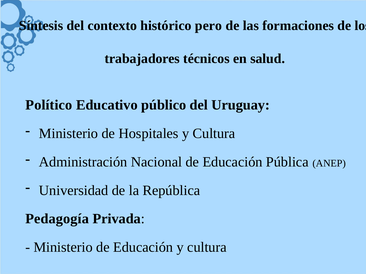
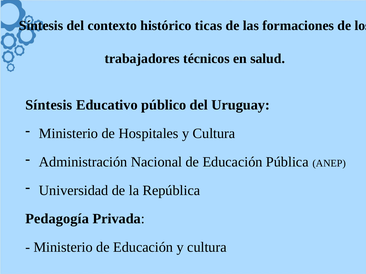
pero: pero -> ticas
Político at (49, 105): Político -> Síntesis
